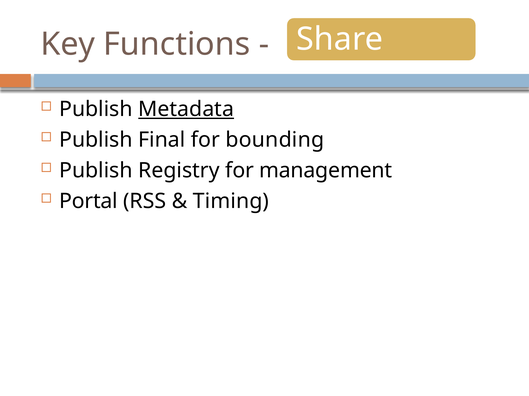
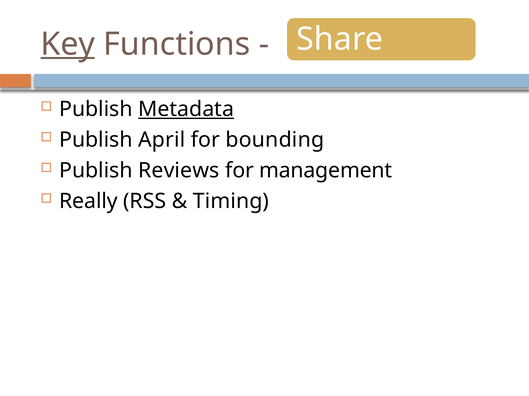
Key underline: none -> present
Final: Final -> April
Registry: Registry -> Reviews
Portal: Portal -> Really
